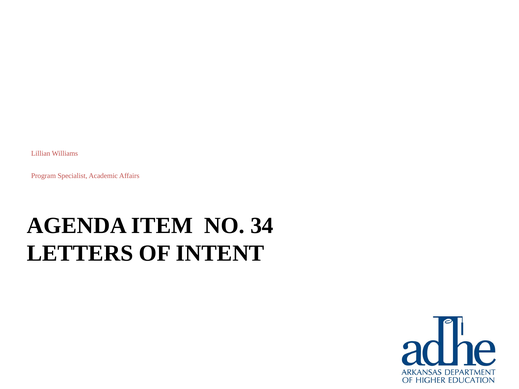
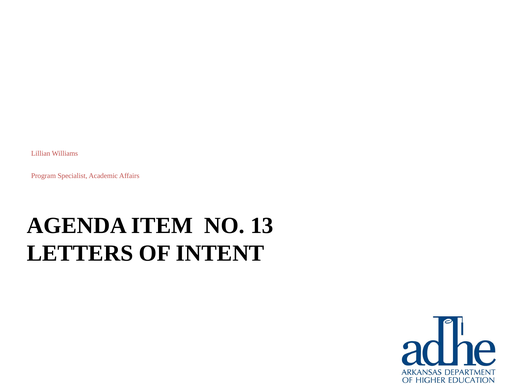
34: 34 -> 13
